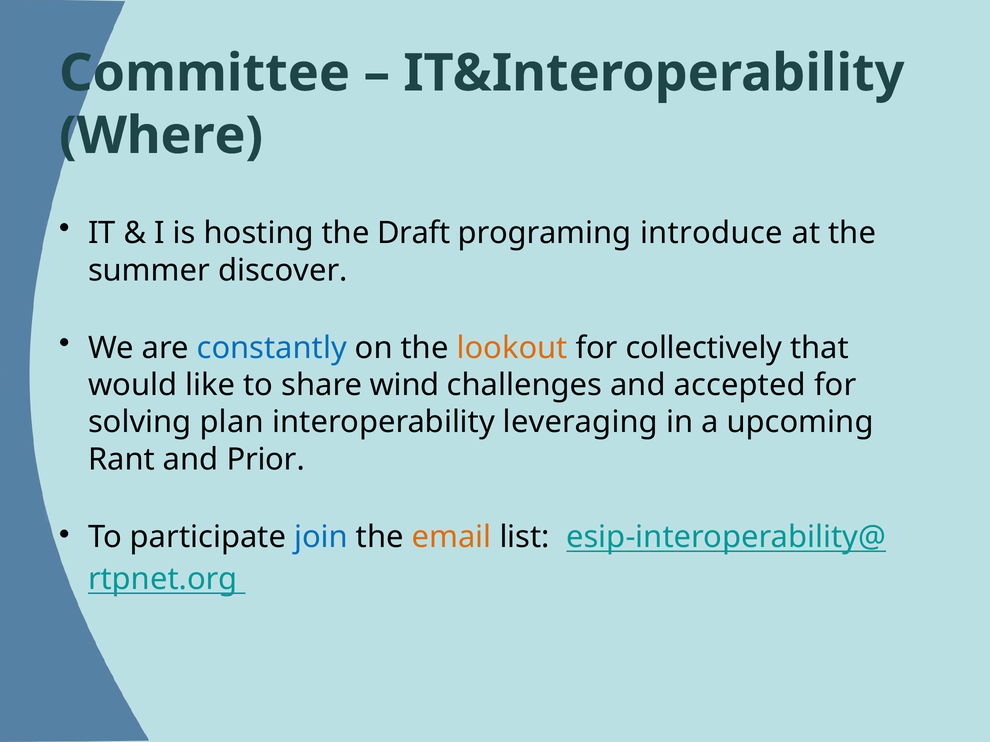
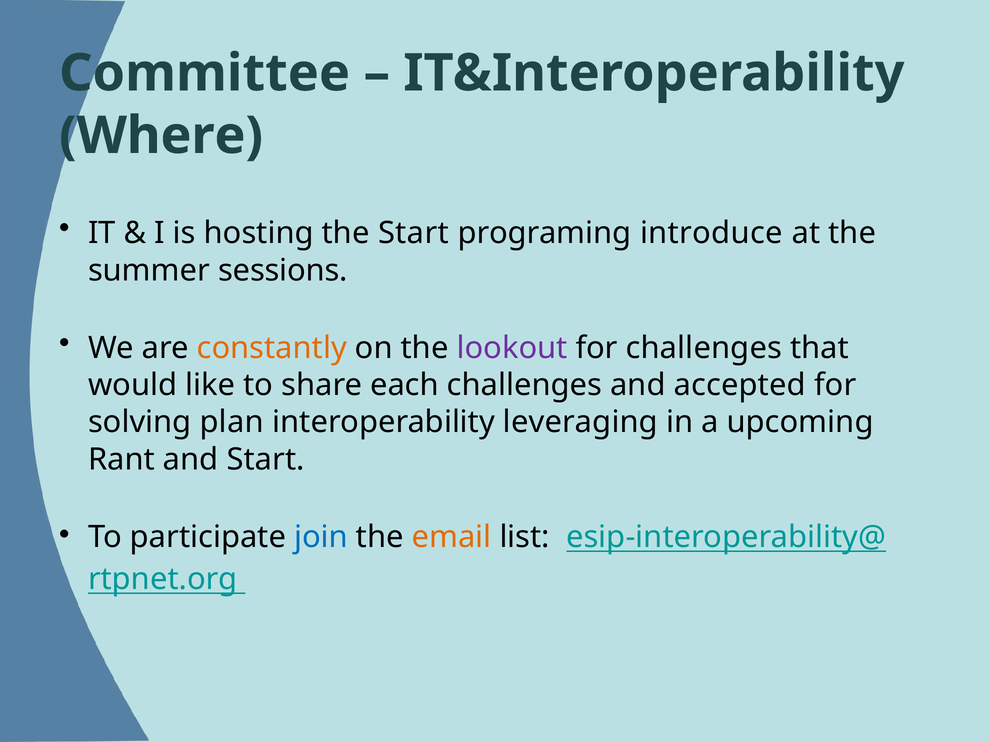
the Draft: Draft -> Start
discover: discover -> sessions
constantly colour: blue -> orange
lookout colour: orange -> purple
for collectively: collectively -> challenges
wind: wind -> each
and Prior: Prior -> Start
